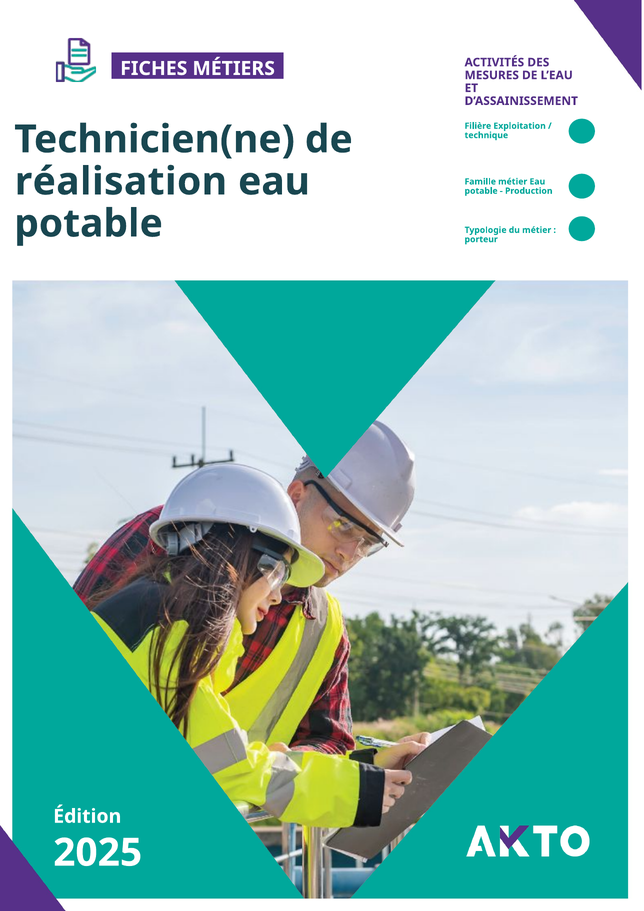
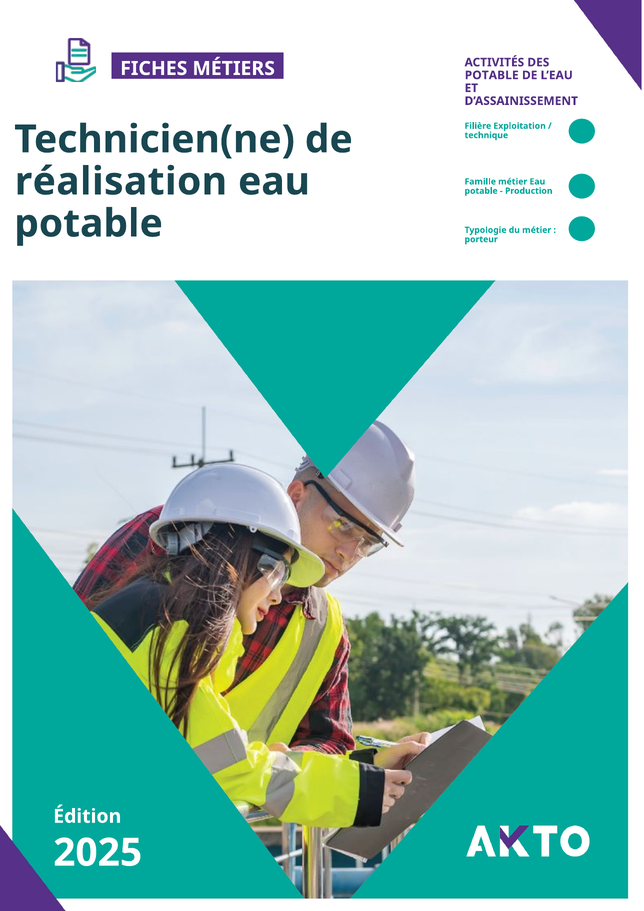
MESURES at (492, 75): MESURES -> POTABLE
